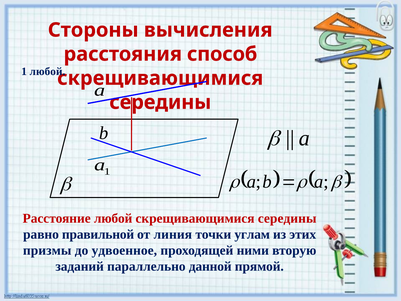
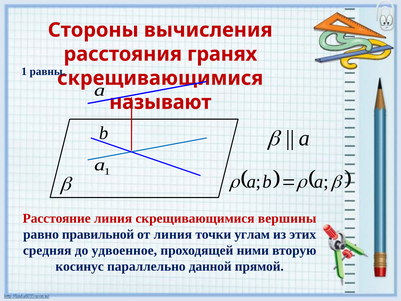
способ: способ -> гранях
1 любой: любой -> равны
середины at (160, 102): середины -> называют
Расстояние любой: любой -> линия
середины at (287, 218): середины -> вершины
призмы: призмы -> средняя
заданий: заданий -> косинус
